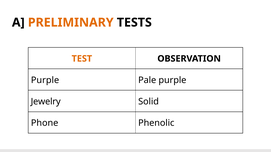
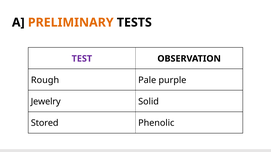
TEST colour: orange -> purple
Purple at (45, 80): Purple -> Rough
Phone: Phone -> Stored
